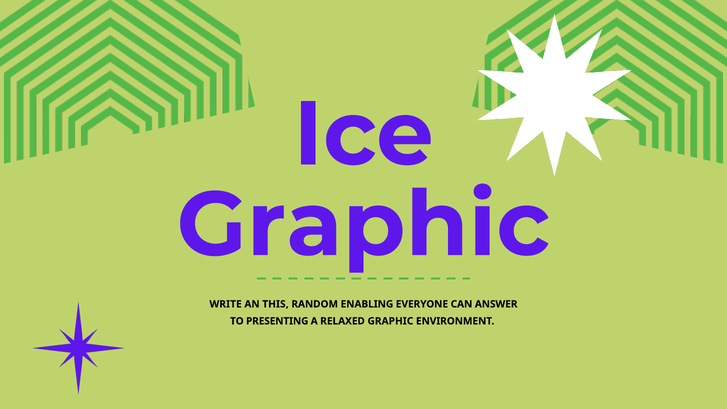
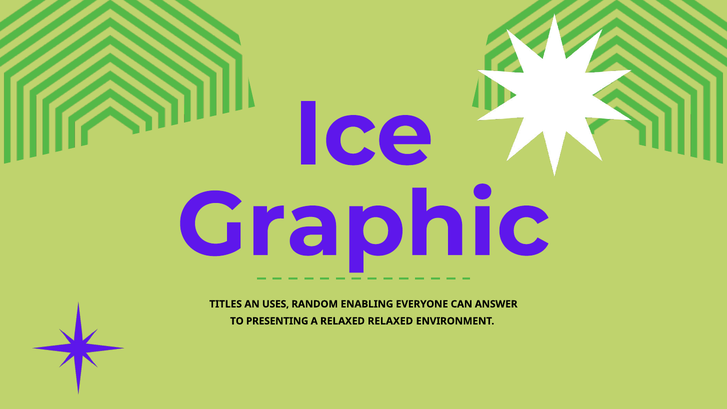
WRITE: WRITE -> TITLES
THIS: THIS -> USES
RELAXED GRAPHIC: GRAPHIC -> RELAXED
